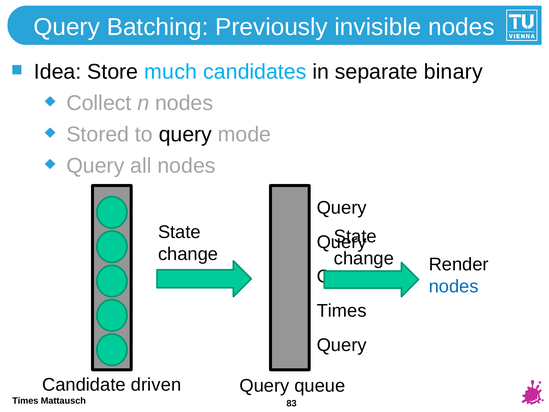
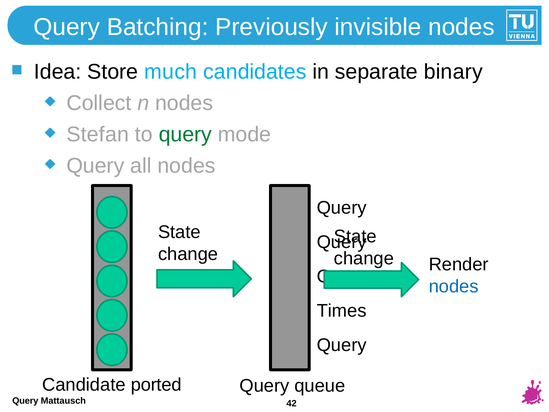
Stored: Stored -> Stefan
query at (185, 134) colour: black -> green
driven: driven -> ported
Times at (25, 401): Times -> Query
83: 83 -> 42
